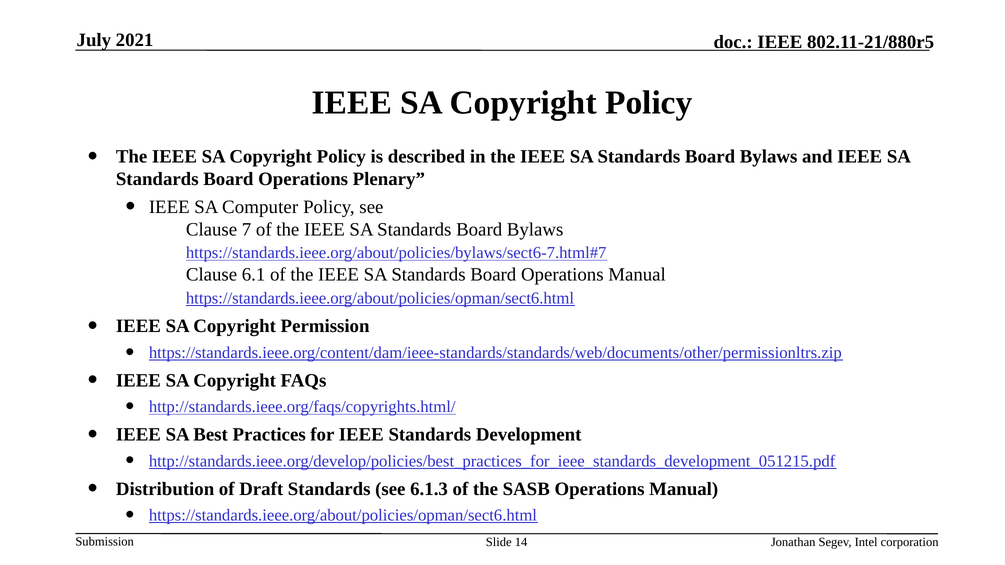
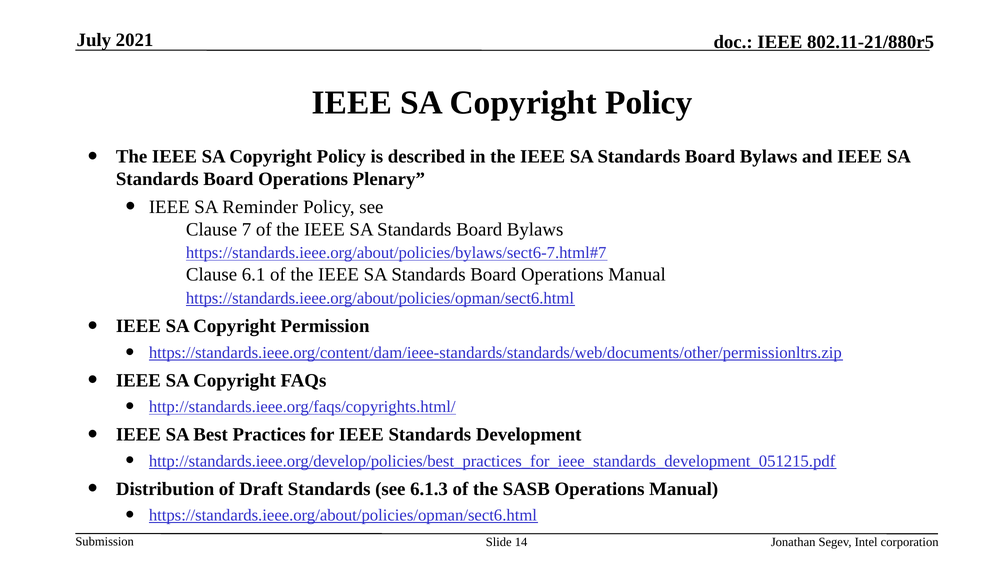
Computer: Computer -> Reminder
